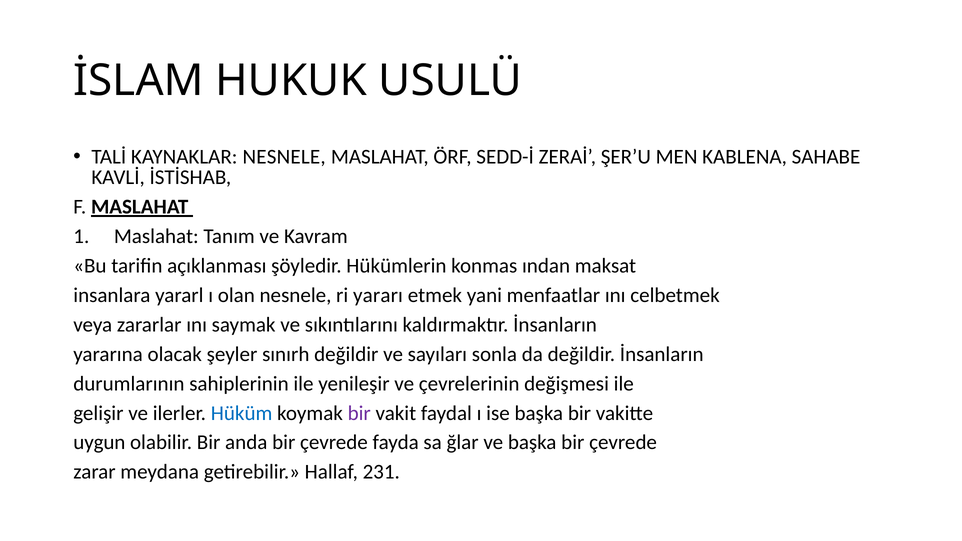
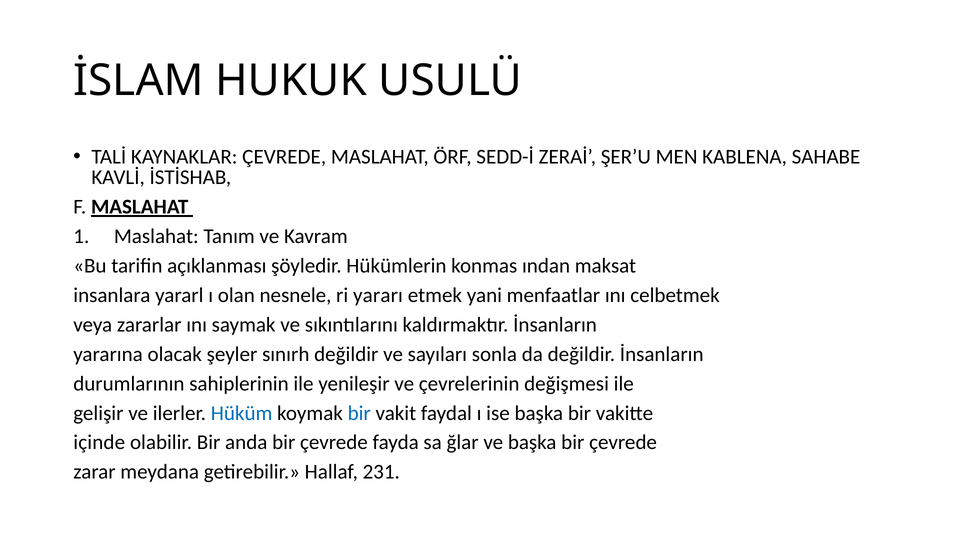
KAYNAKLAR NESNELE: NESNELE -> ÇEVREDE
bir at (359, 413) colour: purple -> blue
uygun: uygun -> içinde
